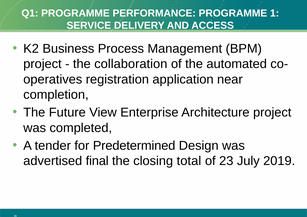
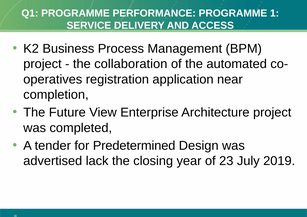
final: final -> lack
total: total -> year
